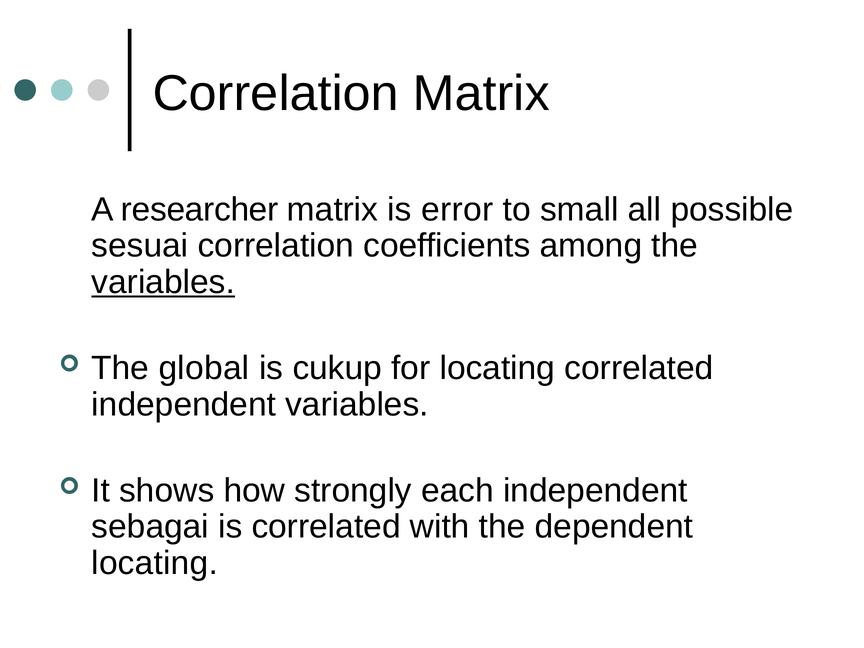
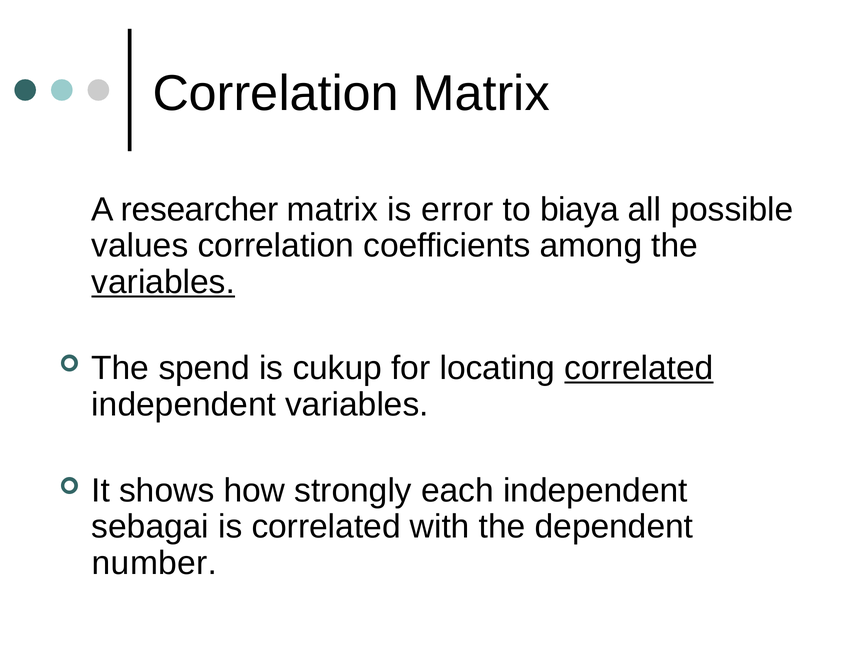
small: small -> biaya
sesuai: sesuai -> values
global: global -> spend
correlated at (639, 368) underline: none -> present
locating at (155, 563): locating -> number
